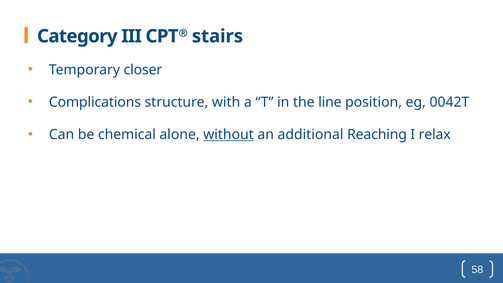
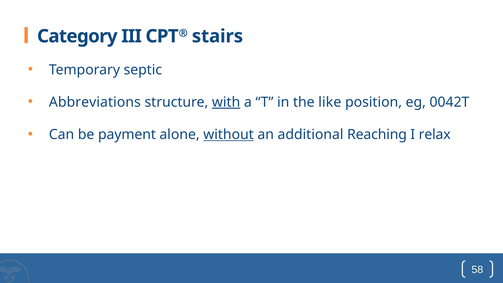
closer: closer -> septic
Complications: Complications -> Abbreviations
with underline: none -> present
line: line -> like
chemical: chemical -> payment
